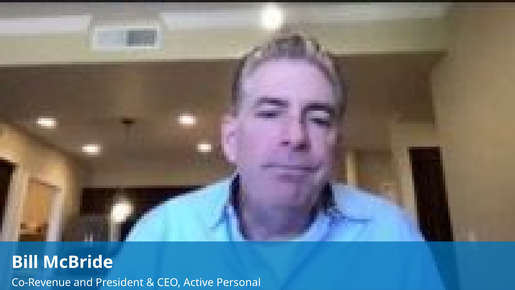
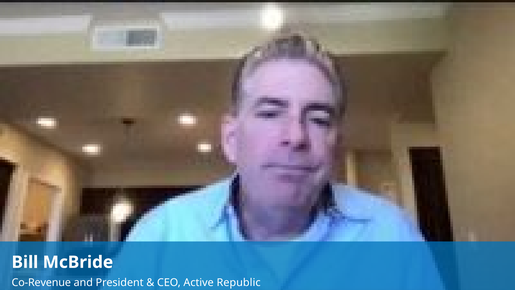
Personal: Personal -> Republic
